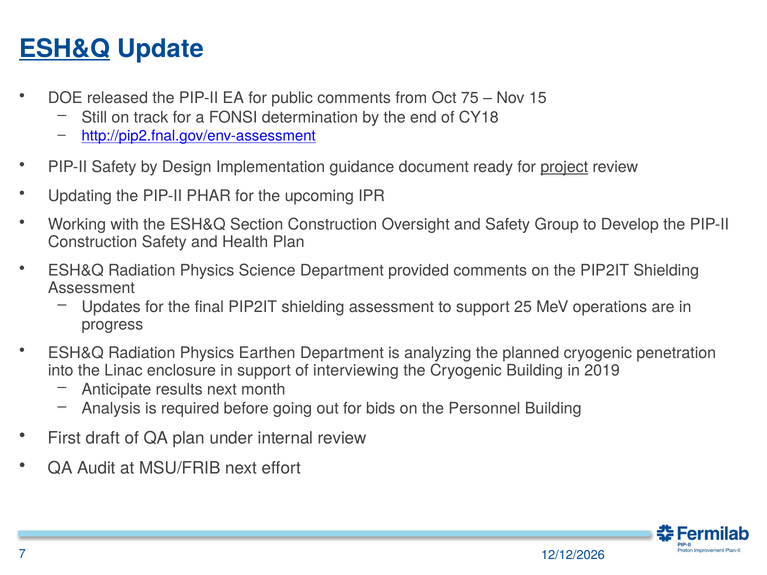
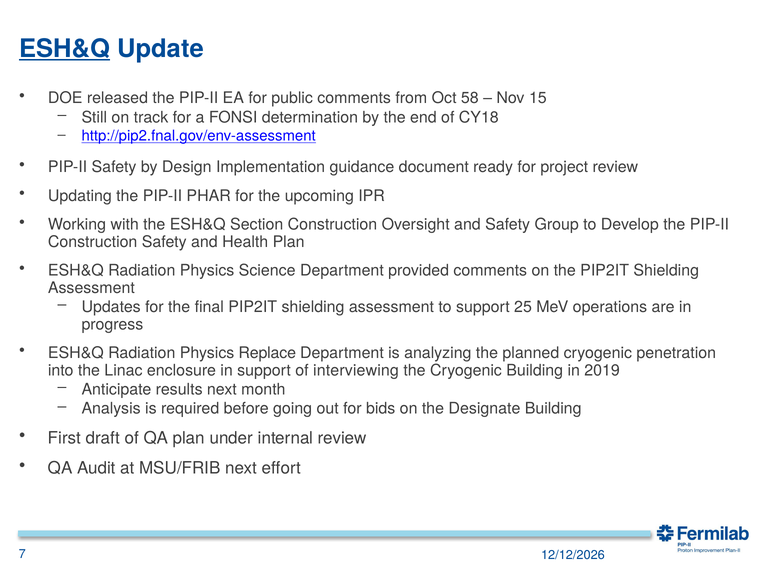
75: 75 -> 58
project underline: present -> none
Earthen: Earthen -> Replace
Personnel: Personnel -> Designate
